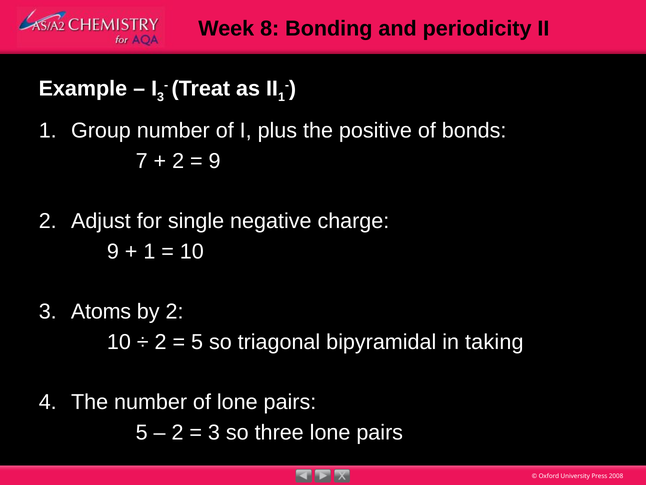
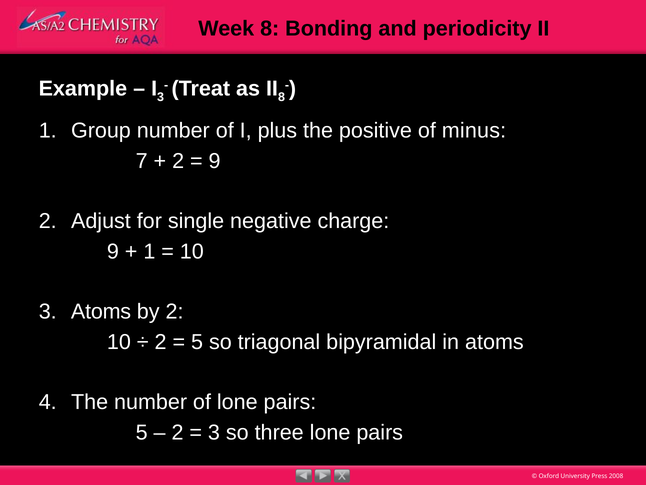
1 at (281, 97): 1 -> 8
bonds: bonds -> minus
in taking: taking -> atoms
